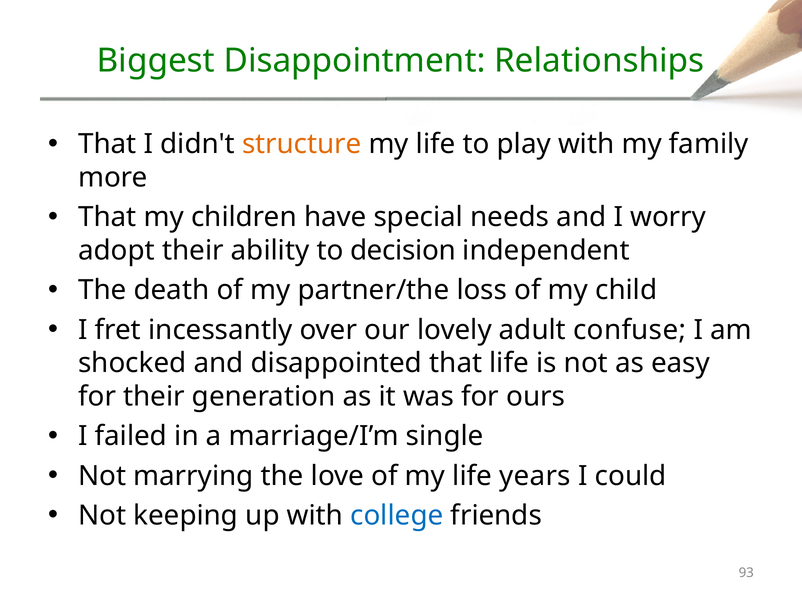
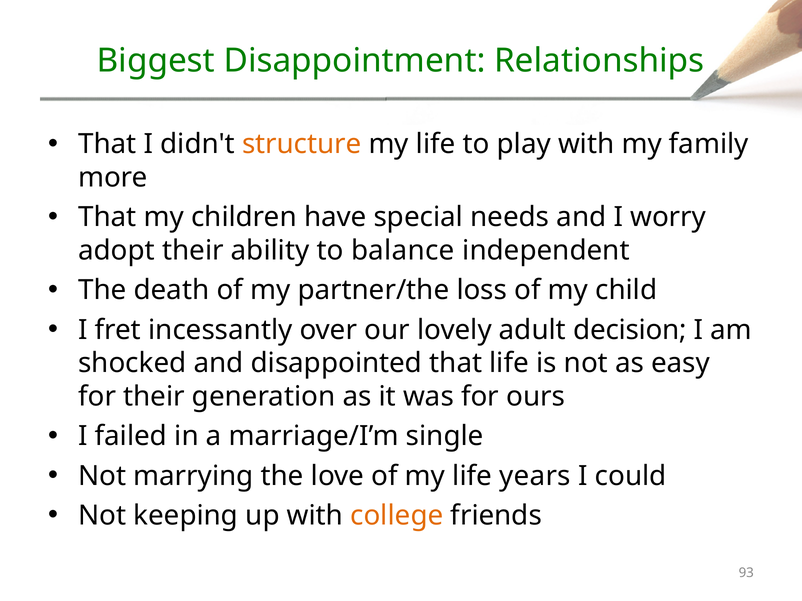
decision: decision -> balance
confuse: confuse -> decision
college colour: blue -> orange
